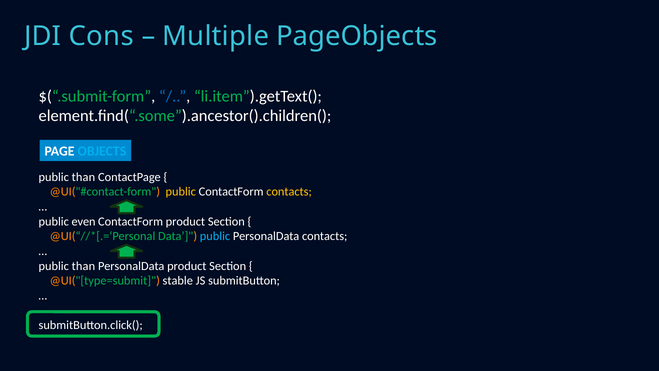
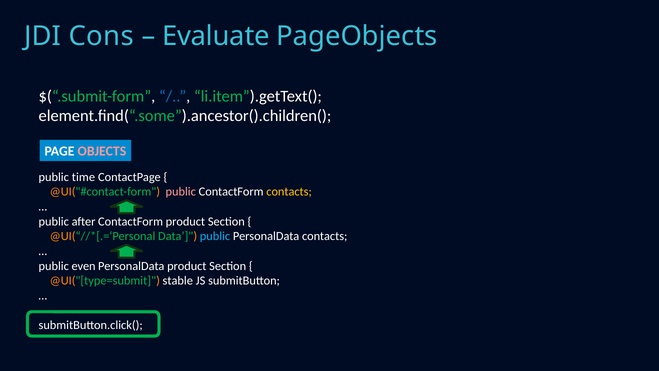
Multiple: Multiple -> Evaluate
OBJECTS colour: light blue -> pink
than at (83, 177): than -> time
public at (181, 192) colour: yellow -> pink
even: even -> after
than at (83, 266): than -> even
